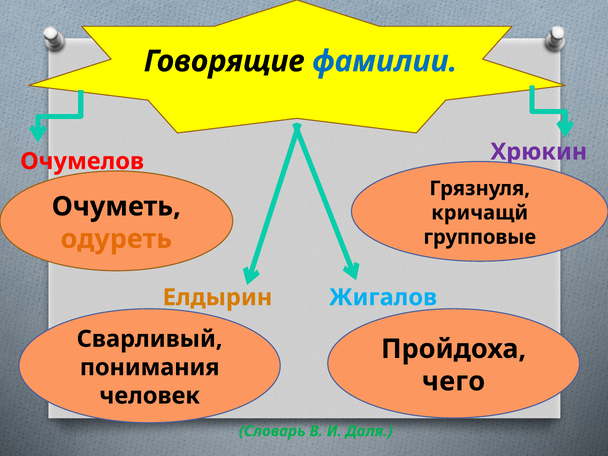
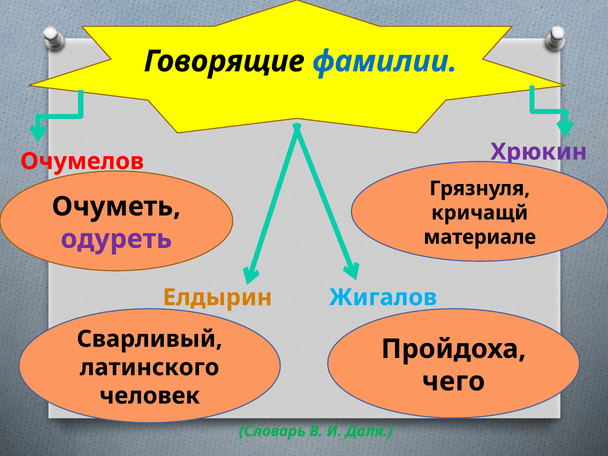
групповые: групповые -> материале
одуреть colour: orange -> purple
понимания: понимания -> латинского
